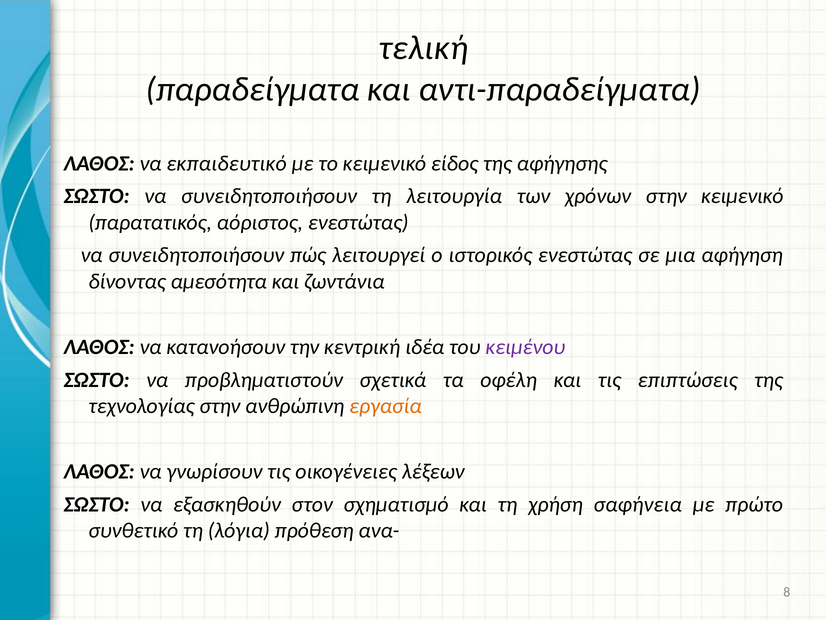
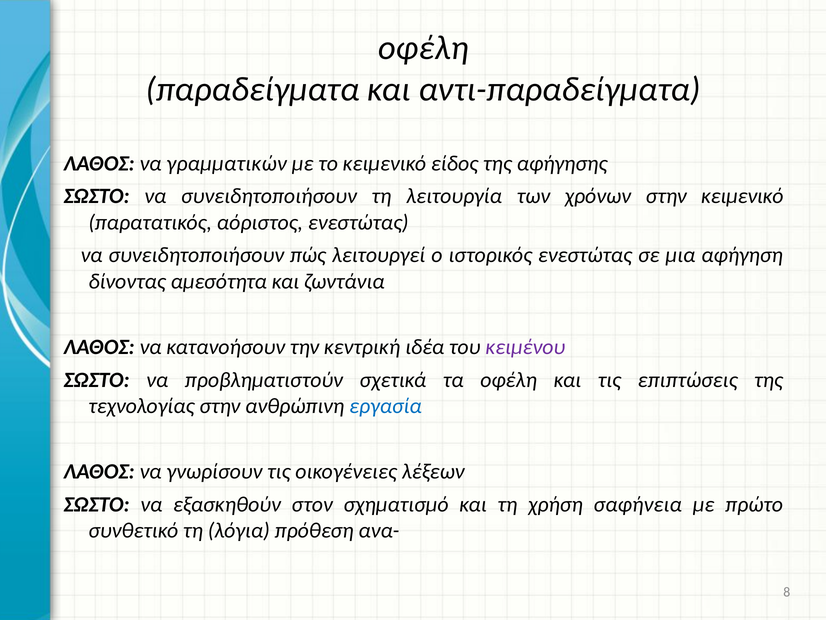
τελική at (423, 48): τελική -> οφέλη
εκπαιδευτικό: εκπαιδευτικό -> γραμματικών
εργασία colour: orange -> blue
